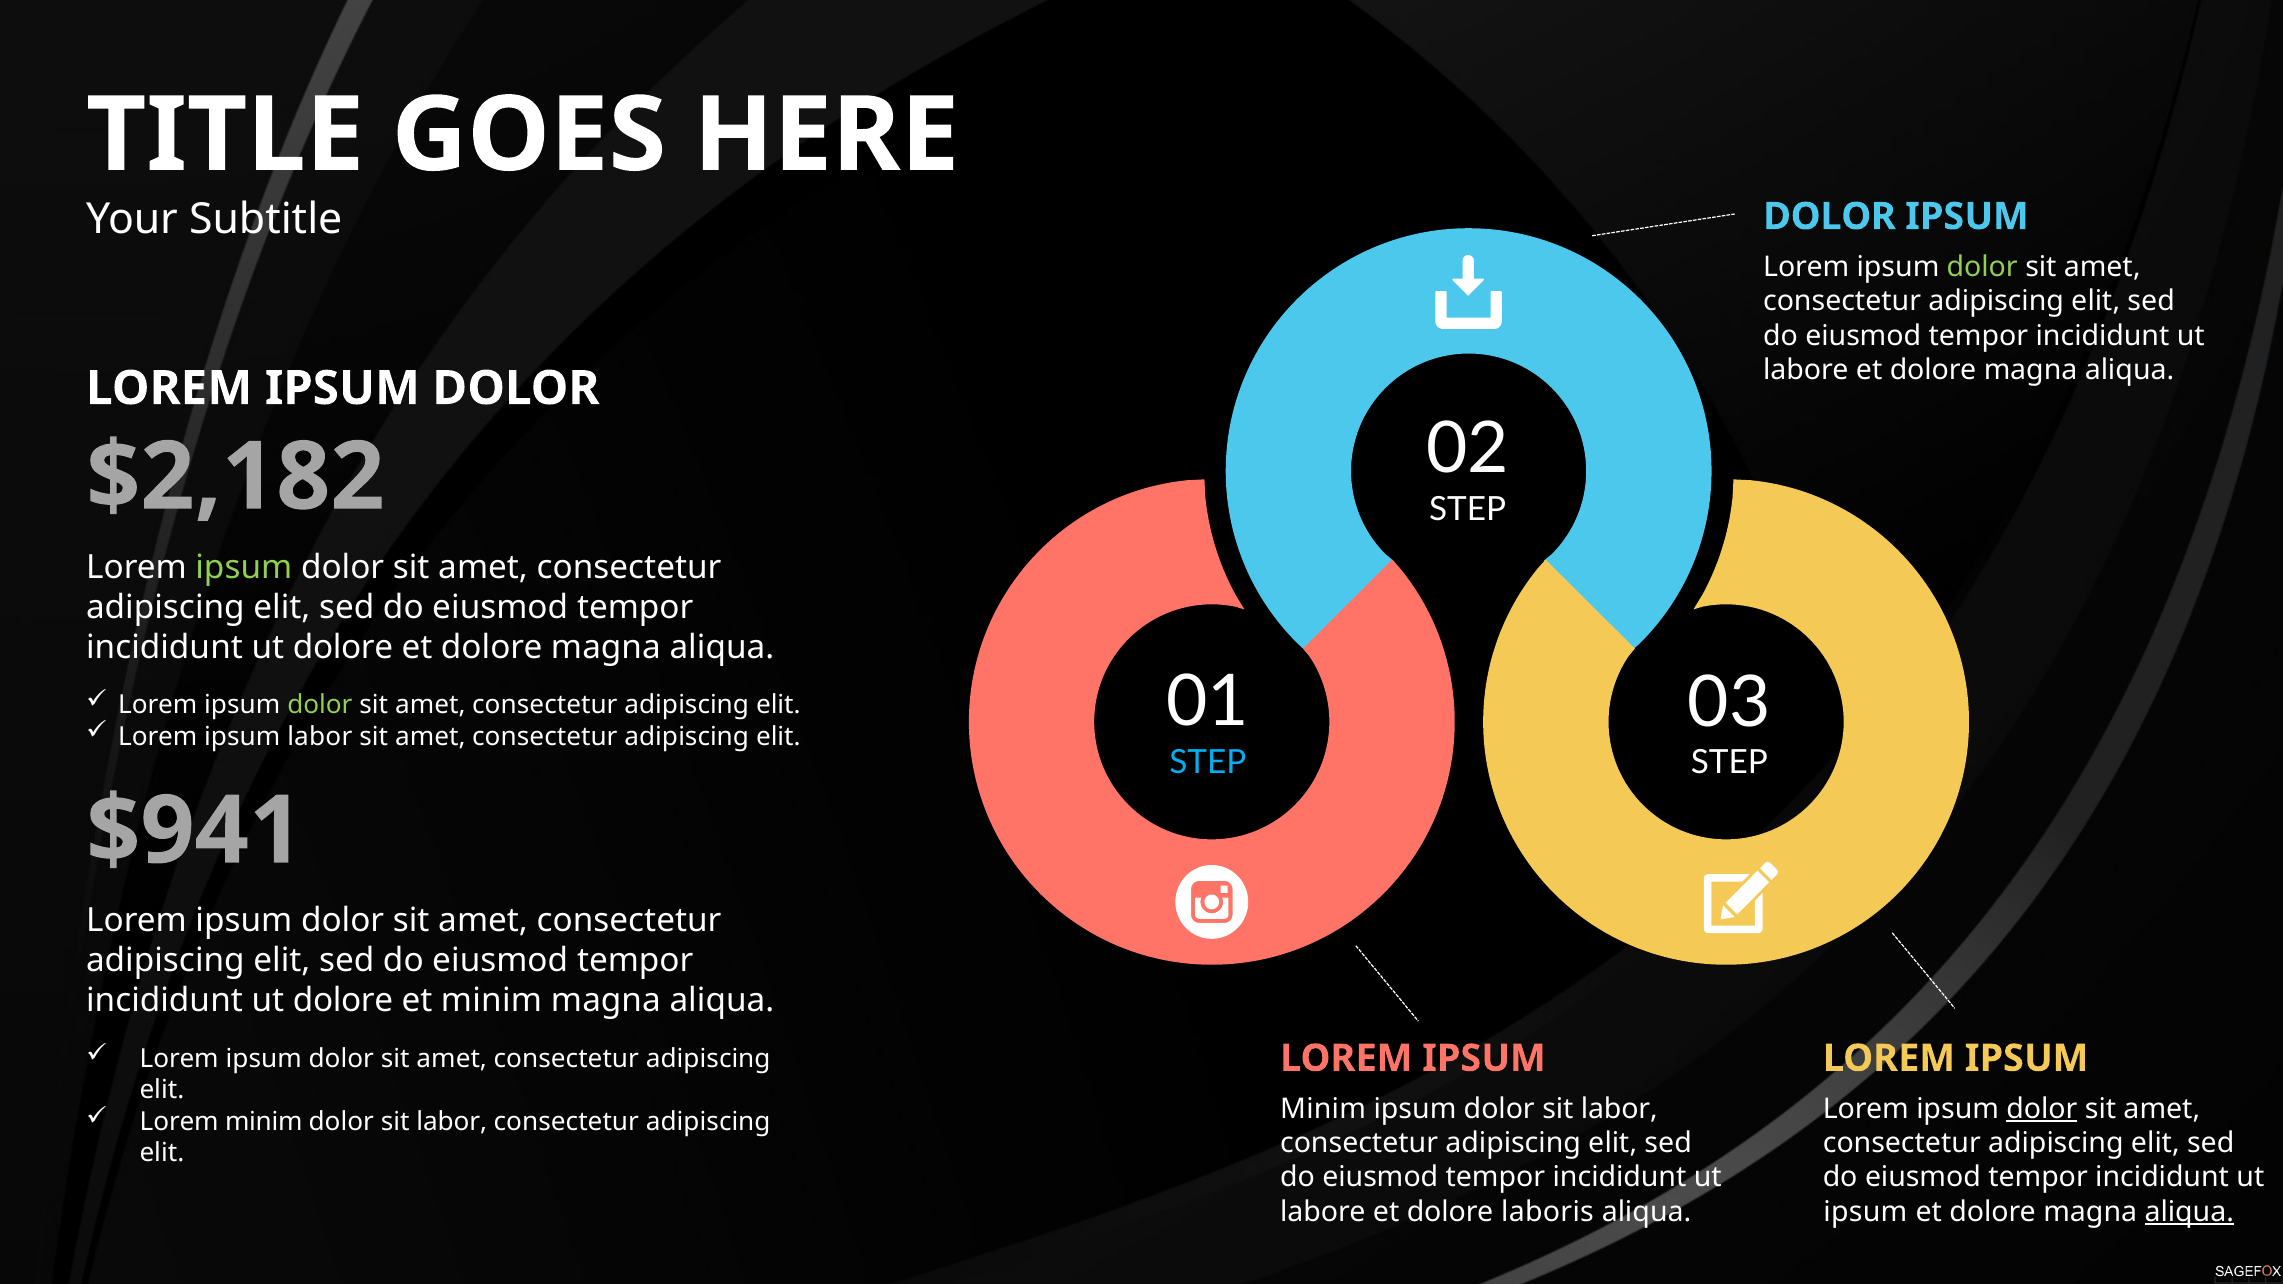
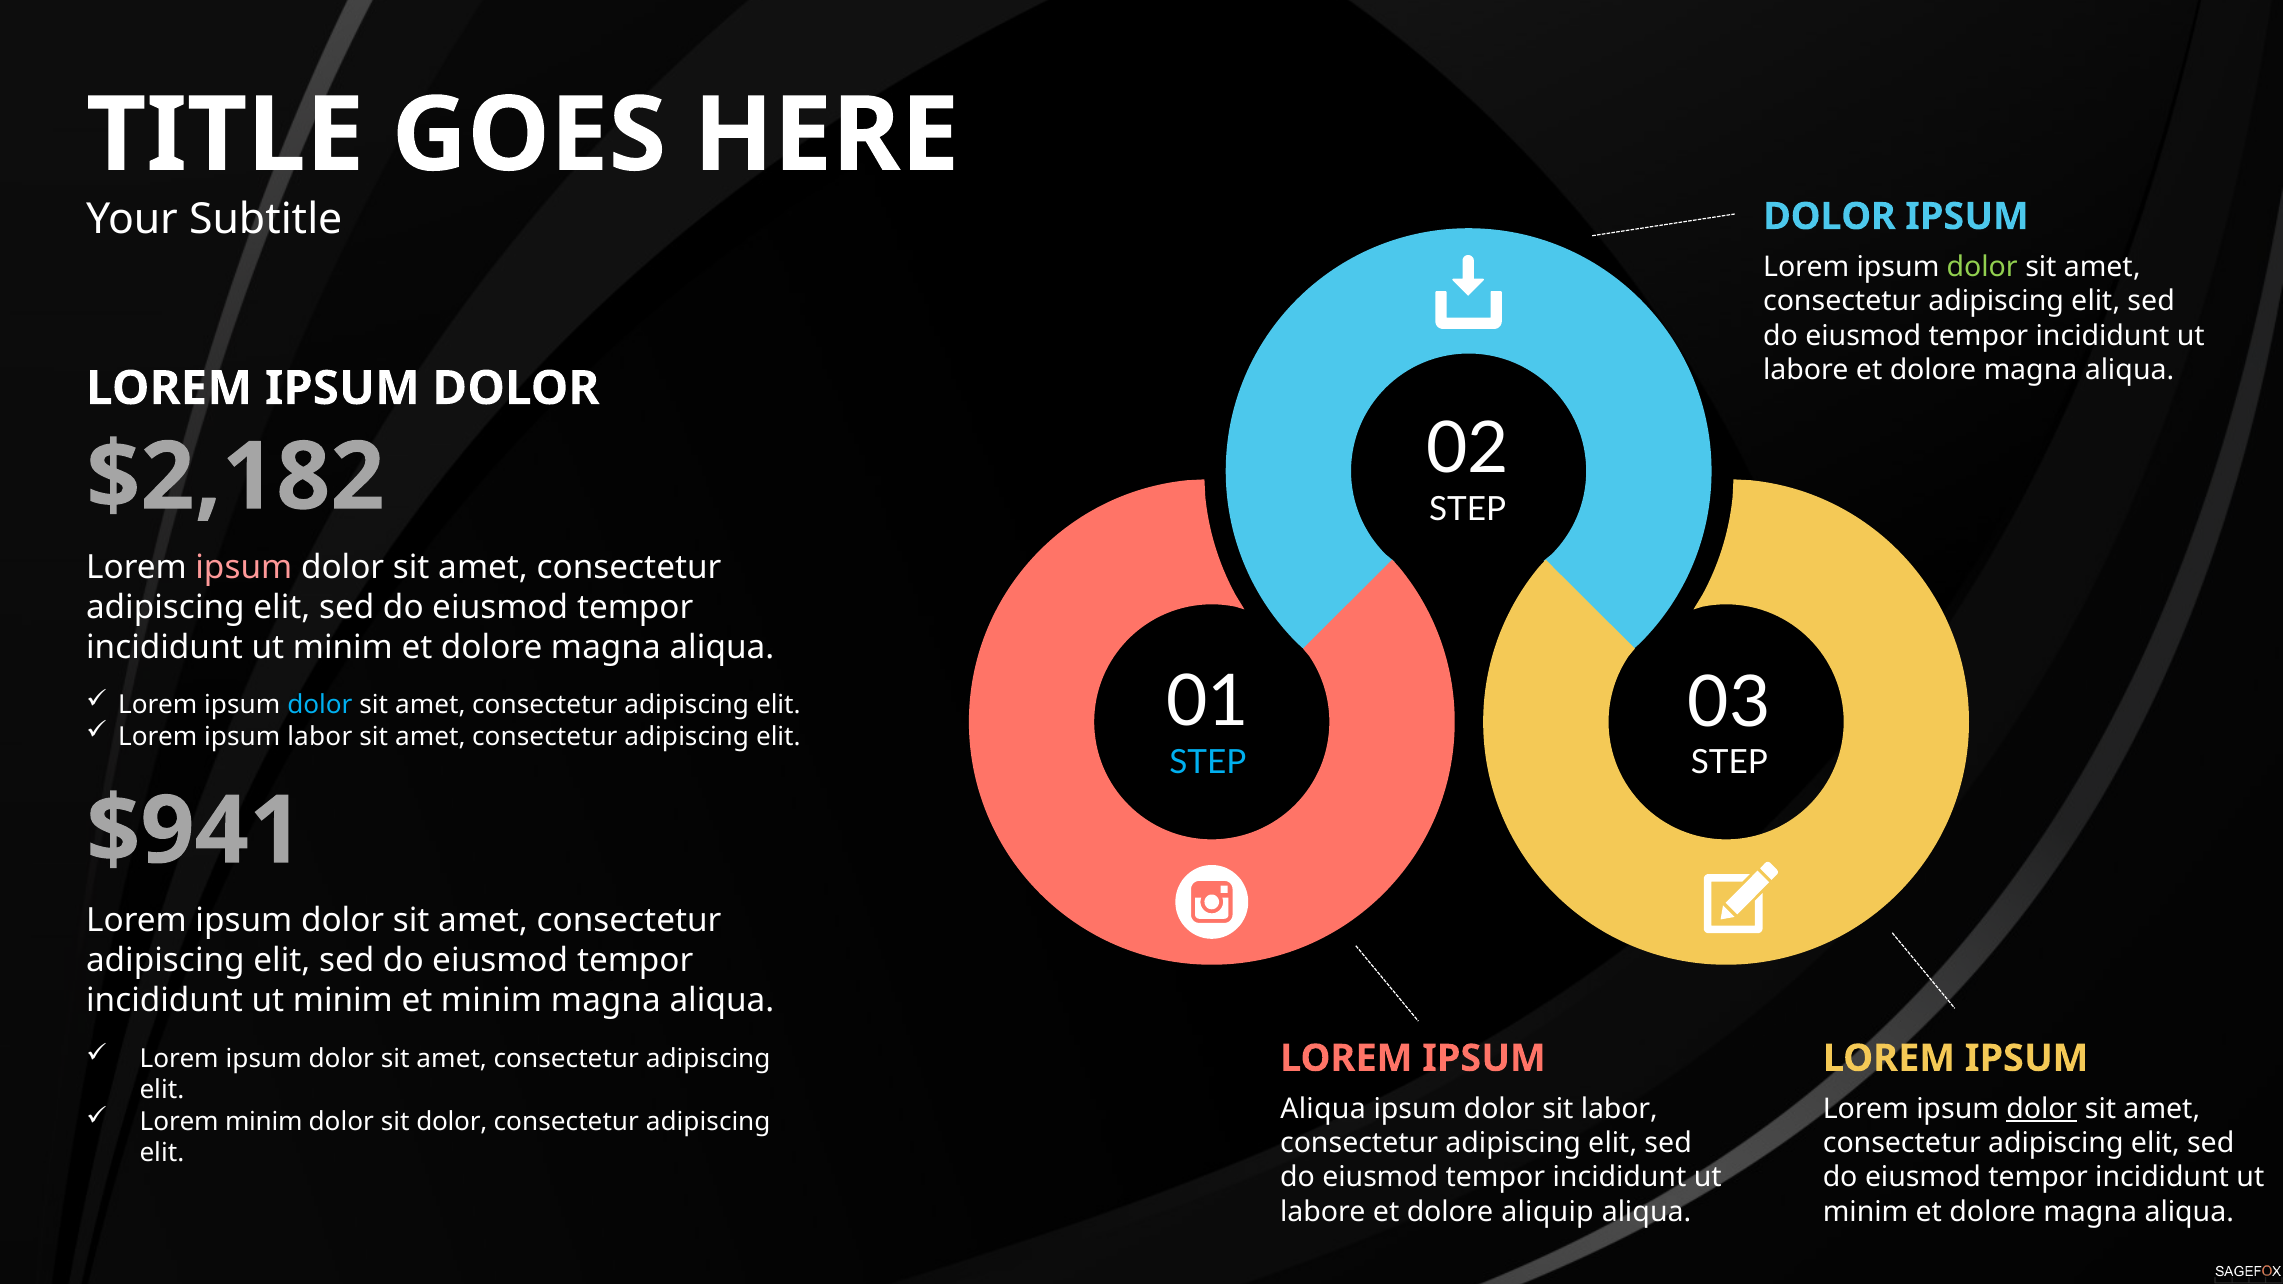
ipsum at (244, 567) colour: light green -> pink
dolore at (343, 647): dolore -> minim
dolor at (320, 705) colour: light green -> light blue
dolore at (343, 1001): dolore -> minim
Minim at (1323, 1109): Minim -> Aliqua
labor at (452, 1122): labor -> dolor
laboris: laboris -> aliquip
ipsum at (1865, 1212): ipsum -> minim
aliqua at (2189, 1212) underline: present -> none
